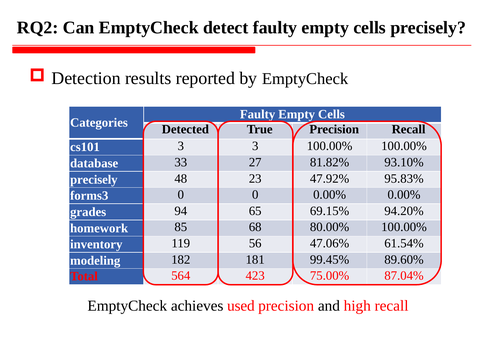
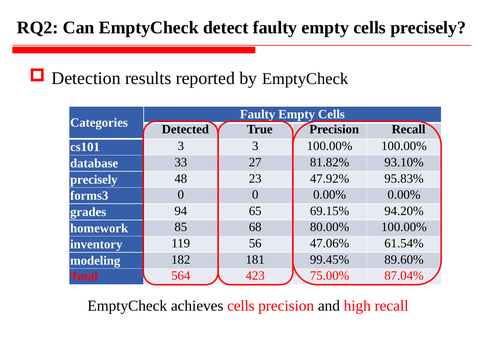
achieves used: used -> cells
